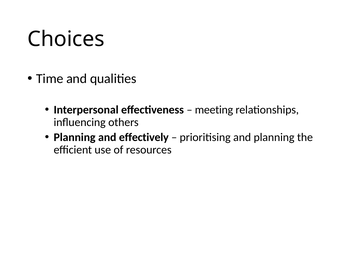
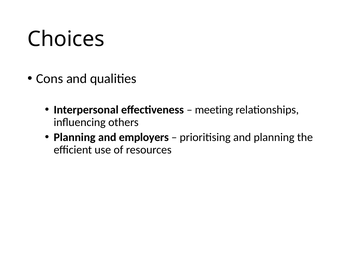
Time: Time -> Cons
effectively: effectively -> employers
